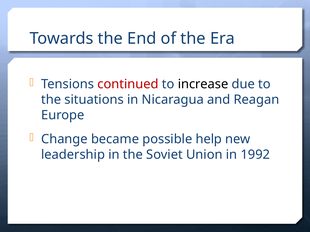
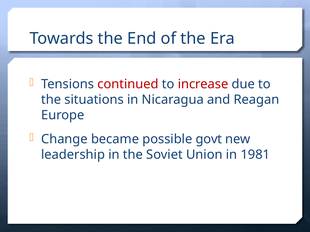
increase colour: black -> red
help: help -> govt
1992: 1992 -> 1981
